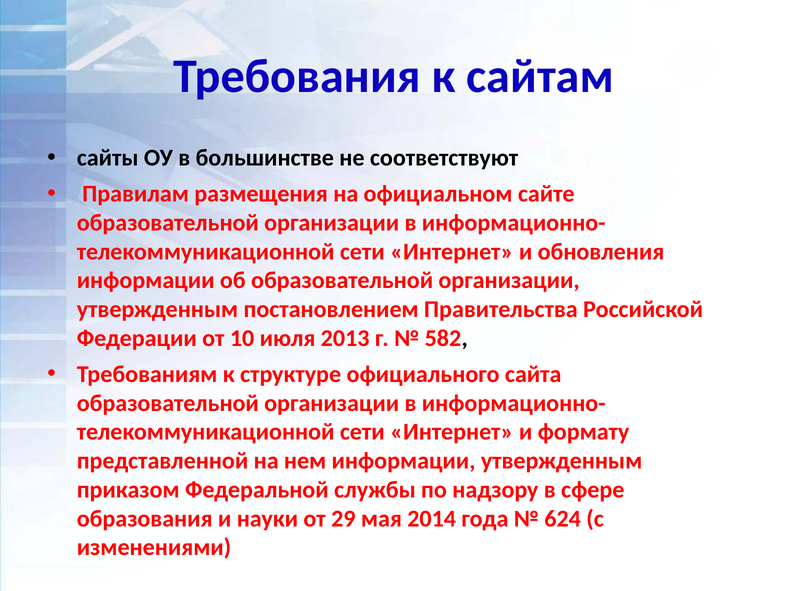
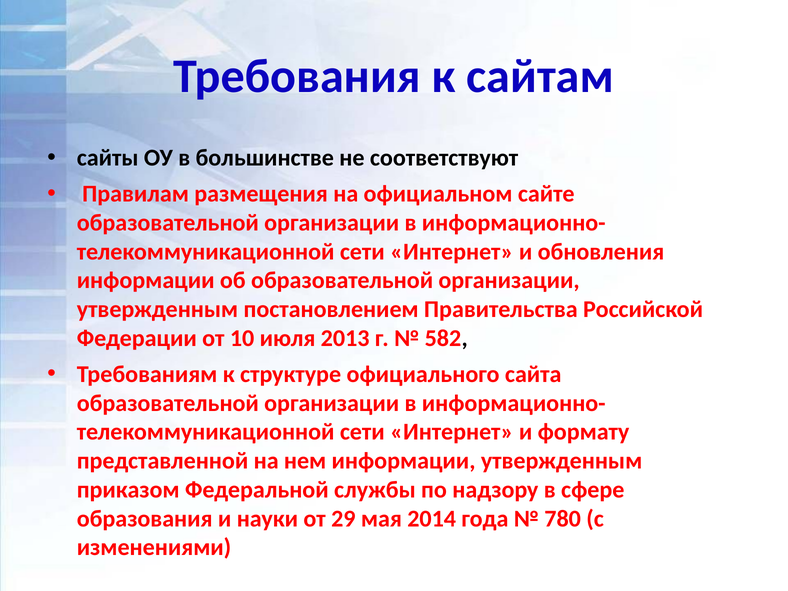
624: 624 -> 780
